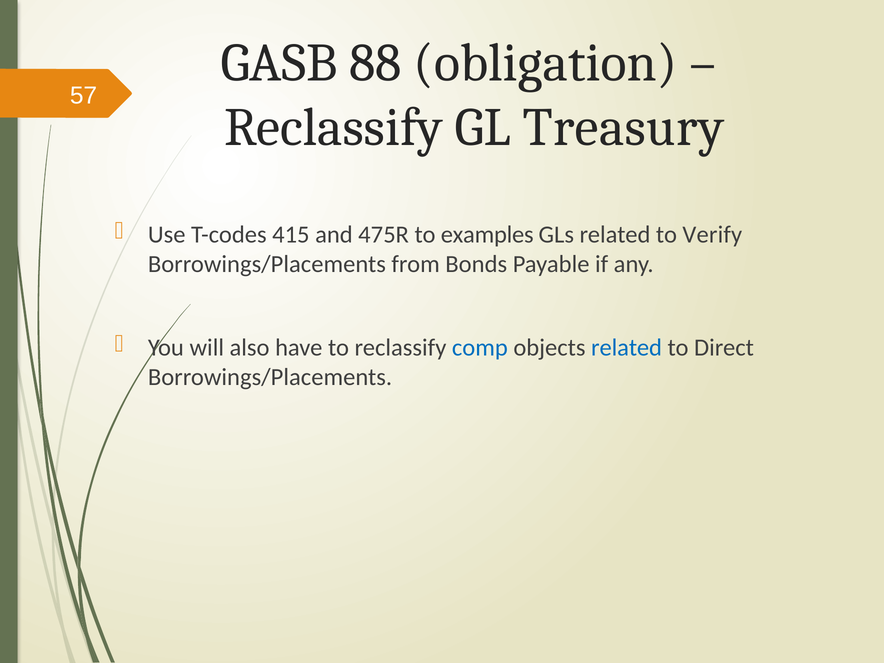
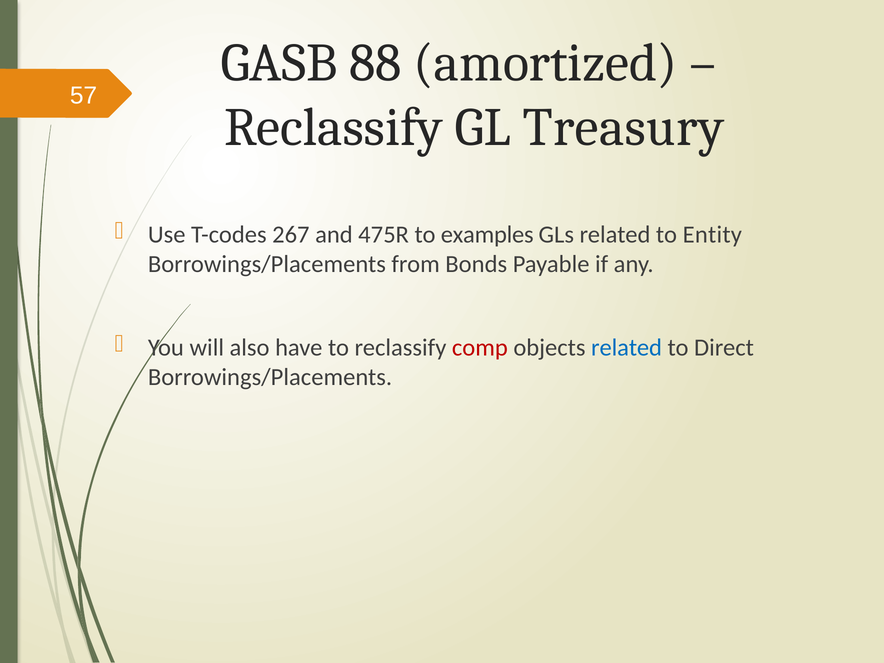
obligation: obligation -> amortized
415: 415 -> 267
Verify: Verify -> Entity
comp colour: blue -> red
